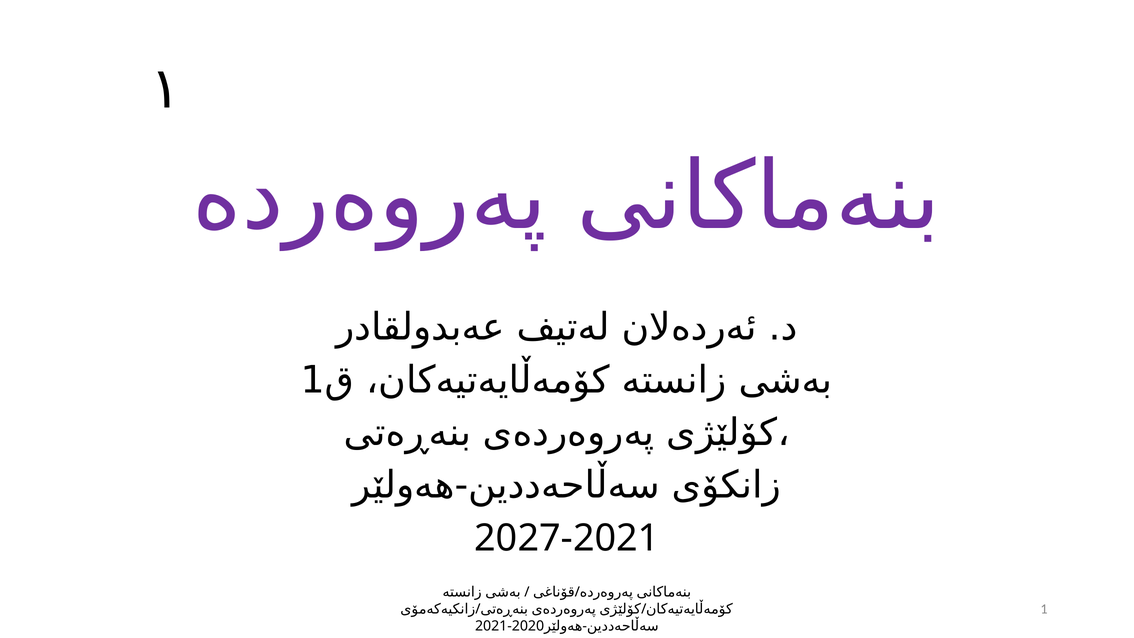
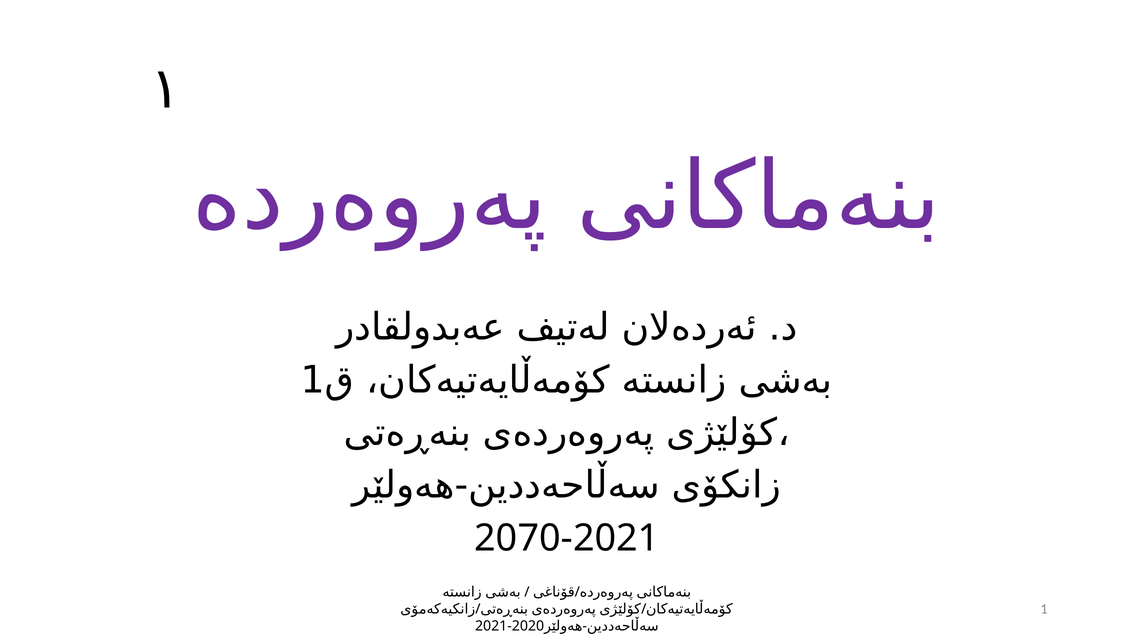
2027-2021: 2027-2021 -> 2070-2021
